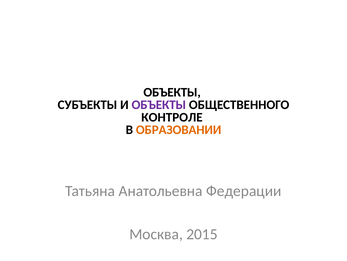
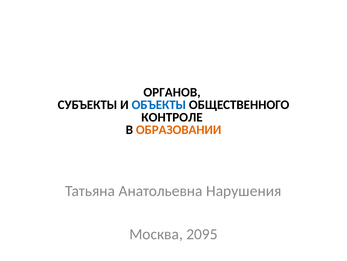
ОБЪЕКТЫ at (172, 92): ОБЪЕКТЫ -> ОРГАНОВ
ОБЪЕКТЫ at (159, 104) colour: purple -> blue
Федерации: Федерации -> Нарушения
2015: 2015 -> 2095
